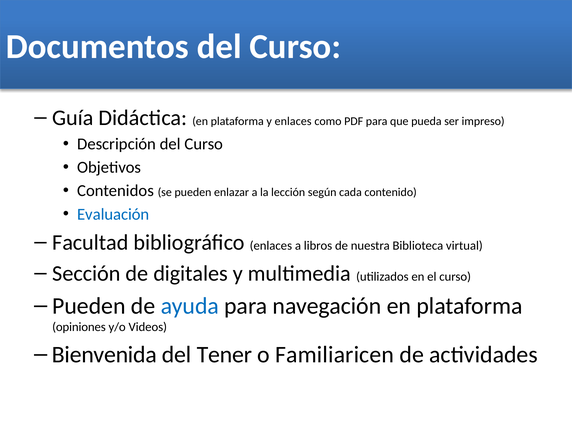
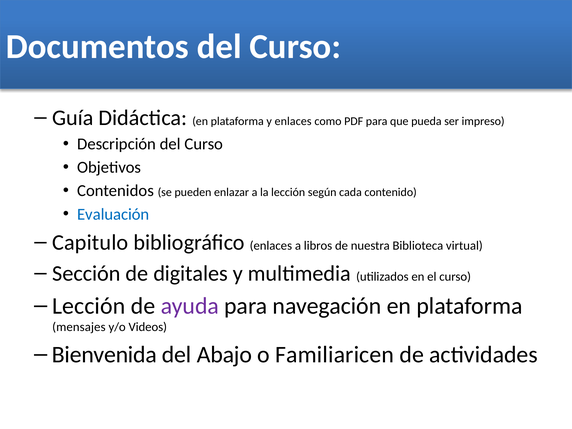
Facultad: Facultad -> Capitulo
Pueden at (89, 306): Pueden -> Lección
ayuda colour: blue -> purple
opiniones: opiniones -> mensajes
Tener: Tener -> Abajo
